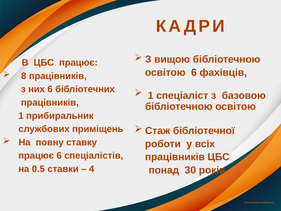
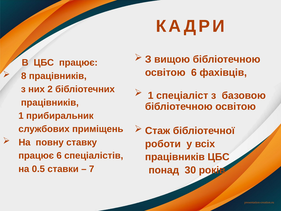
них 6: 6 -> 2
4: 4 -> 7
